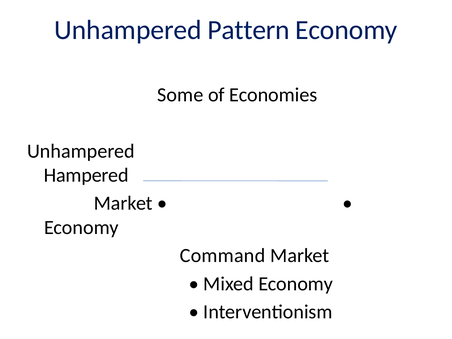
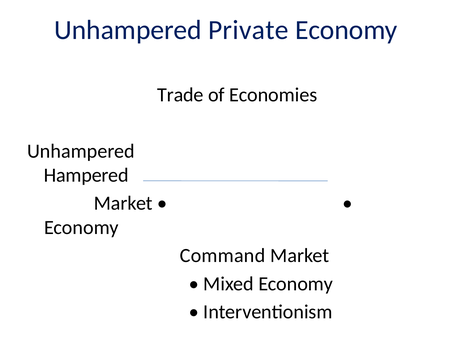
Pattern: Pattern -> Private
Some: Some -> Trade
